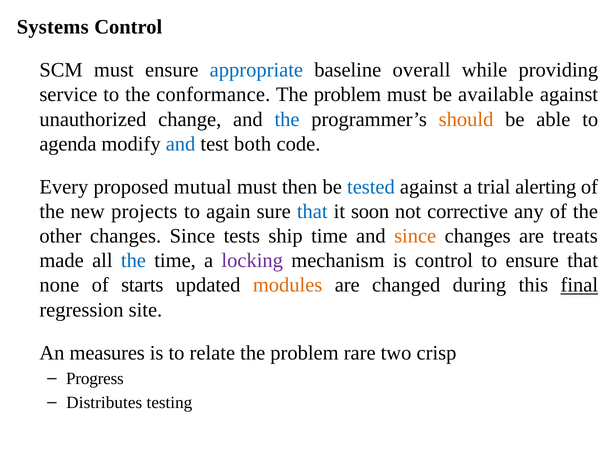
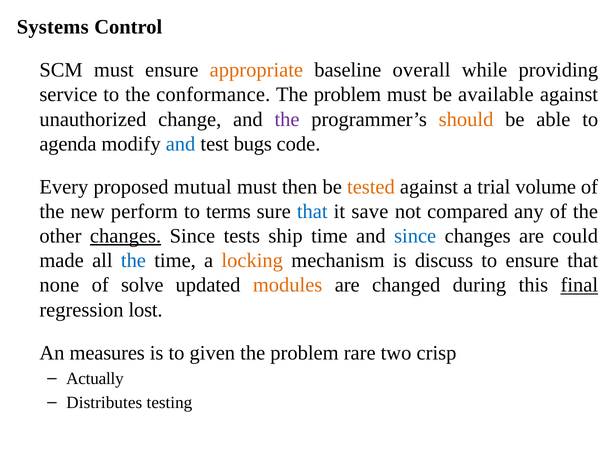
appropriate colour: blue -> orange
the at (287, 119) colour: blue -> purple
both: both -> bugs
tested colour: blue -> orange
alerting: alerting -> volume
projects: projects -> perform
again: again -> terms
soon: soon -> save
corrective: corrective -> compared
changes at (126, 236) underline: none -> present
since at (415, 236) colour: orange -> blue
treats: treats -> could
locking colour: purple -> orange
is control: control -> discuss
starts: starts -> solve
site: site -> lost
relate: relate -> given
Progress: Progress -> Actually
